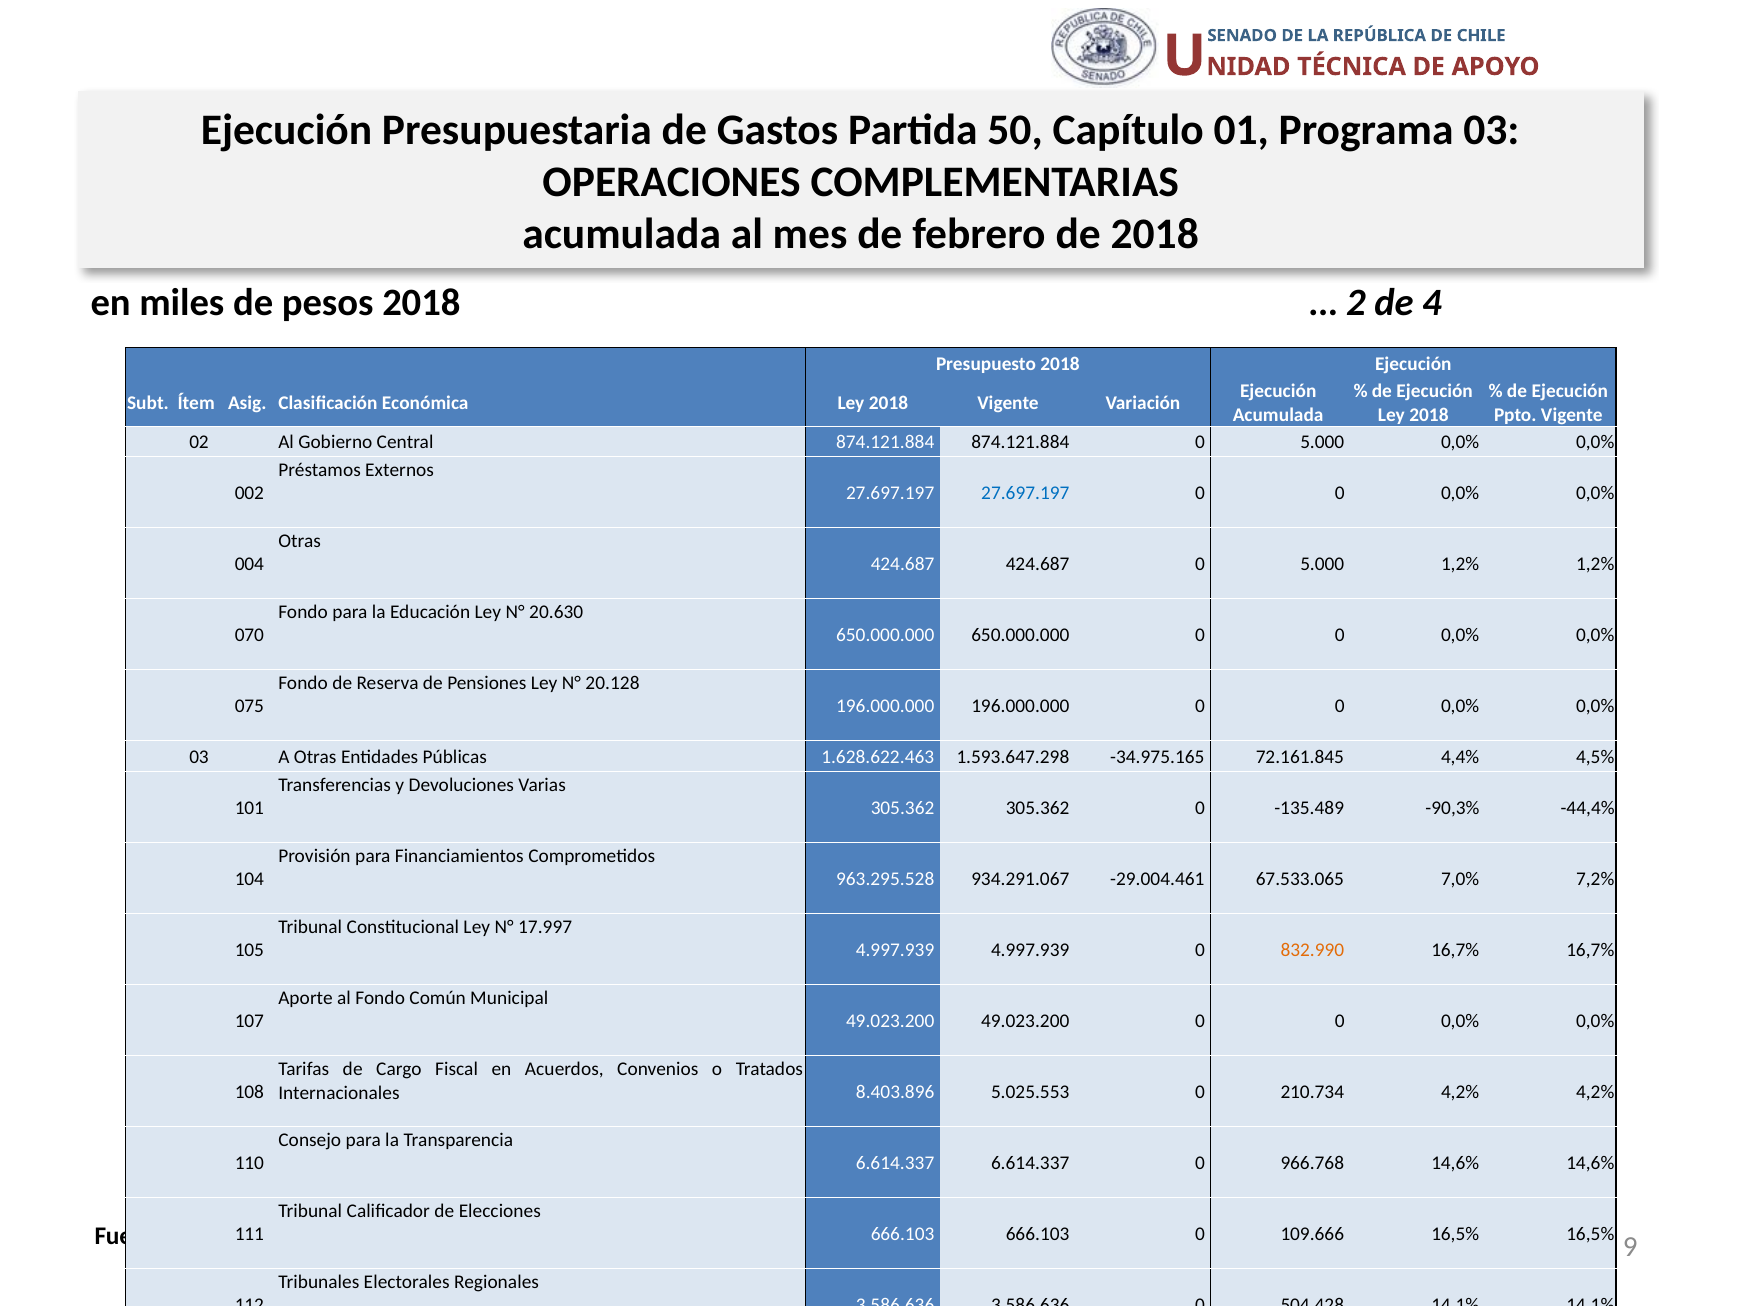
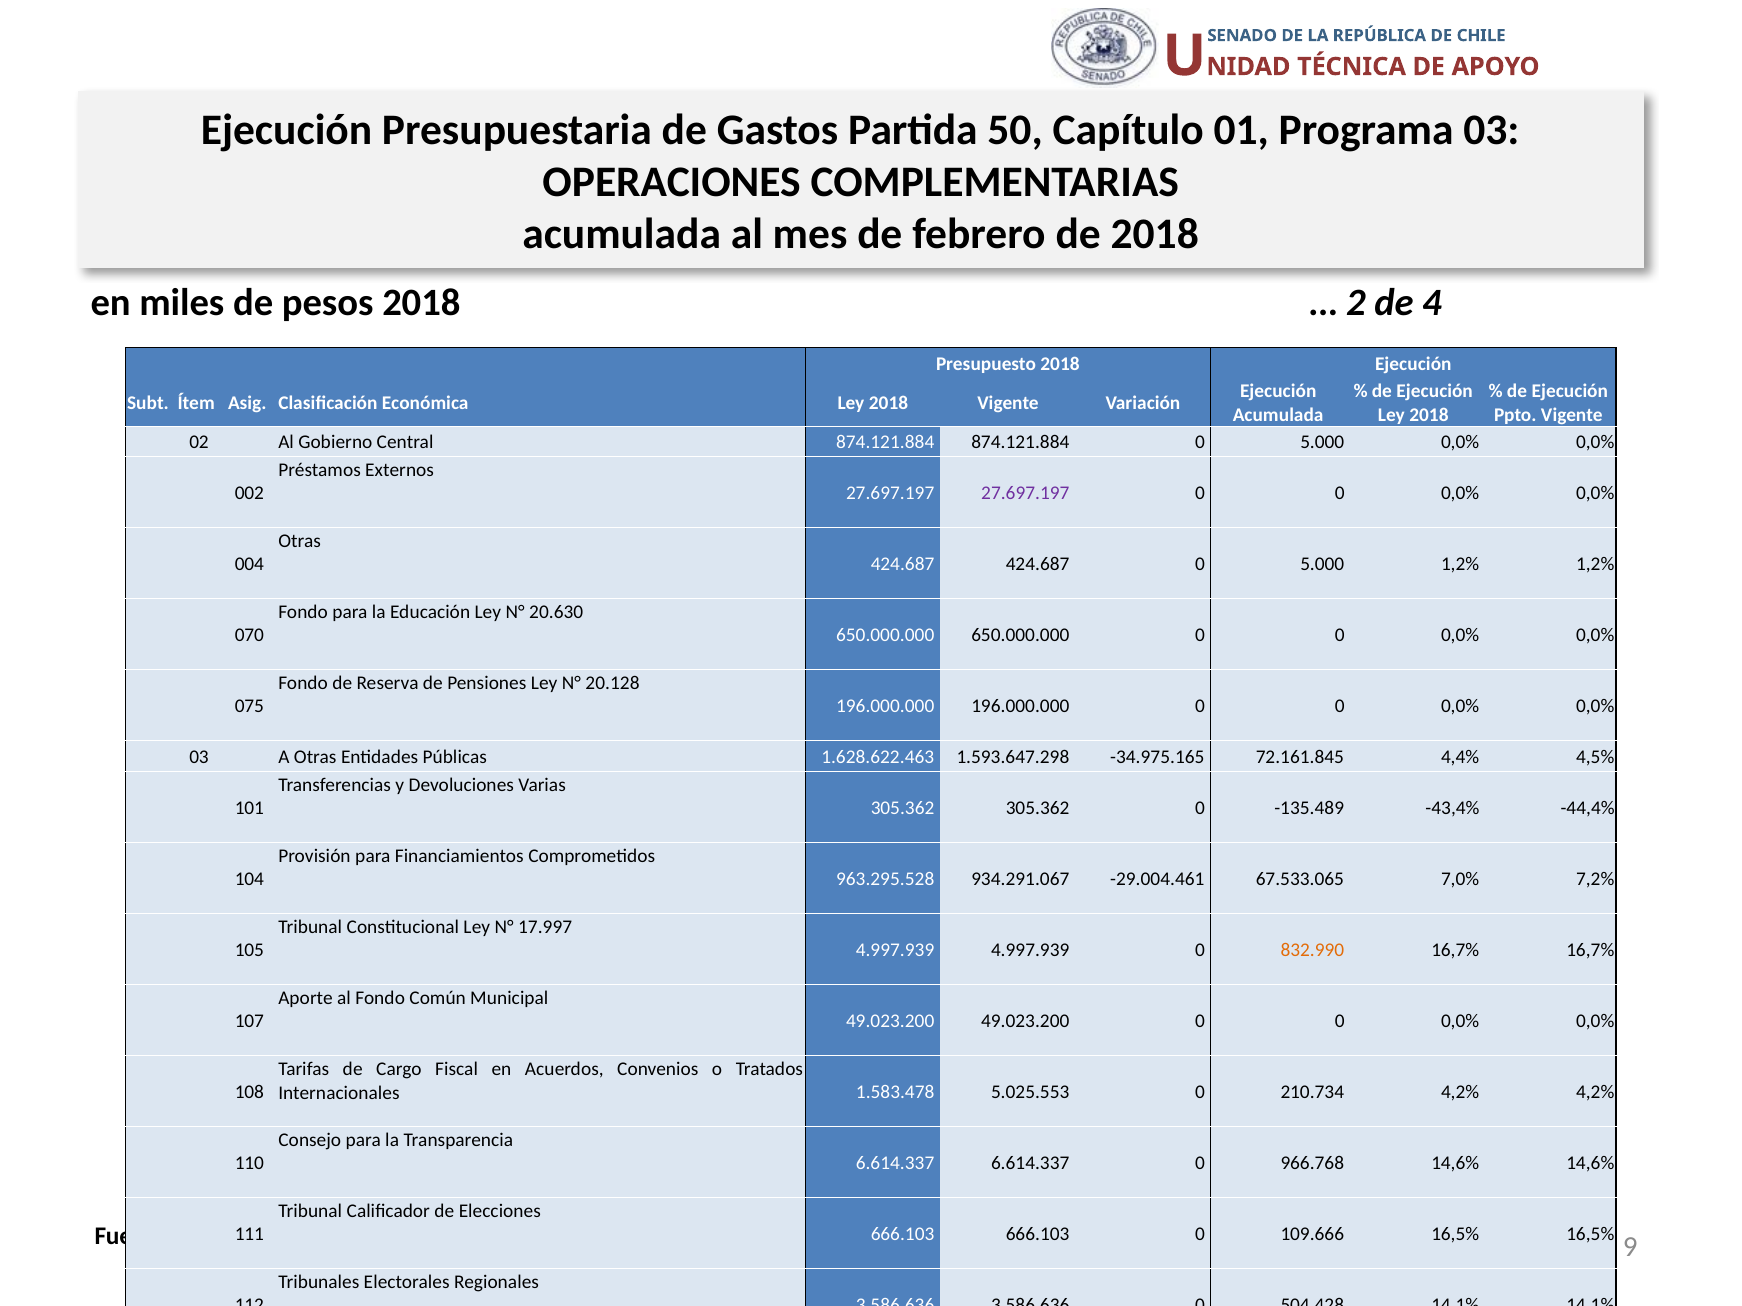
27.697.197 at (1025, 493) colour: blue -> purple
-90,3%: -90,3% -> -43,4%
8.403.896: 8.403.896 -> 1.583.478
